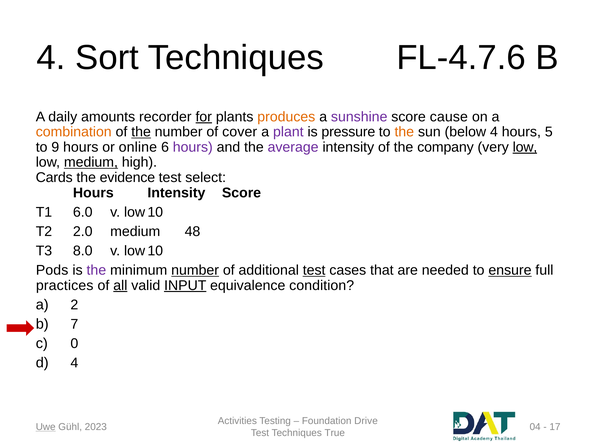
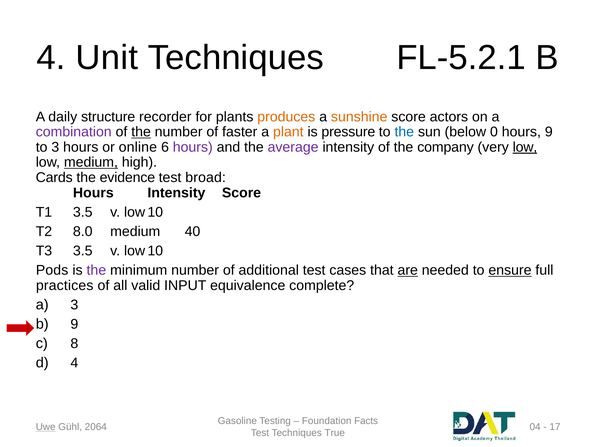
Sort: Sort -> Unit
FL-4.7.6: FL-4.7.6 -> FL-5.2.1
amounts: amounts -> structure
for underline: present -> none
sunshine colour: purple -> orange
cause: cause -> actors
combination colour: orange -> purple
cover: cover -> faster
plant colour: purple -> orange
the at (404, 132) colour: orange -> blue
below 4: 4 -> 0
hours 5: 5 -> 9
to 9: 9 -> 3
select: select -> broad
T1 6.0: 6.0 -> 3.5
2.0: 2.0 -> 8.0
48: 48 -> 40
T3 8.0: 8.0 -> 3.5
number at (195, 270) underline: present -> none
test at (314, 270) underline: present -> none
are underline: none -> present
all underline: present -> none
INPUT underline: present -> none
condition: condition -> complete
a 2: 2 -> 3
b 7: 7 -> 9
0: 0 -> 8
Activities: Activities -> Gasoline
Drive: Drive -> Facts
2023: 2023 -> 2064
